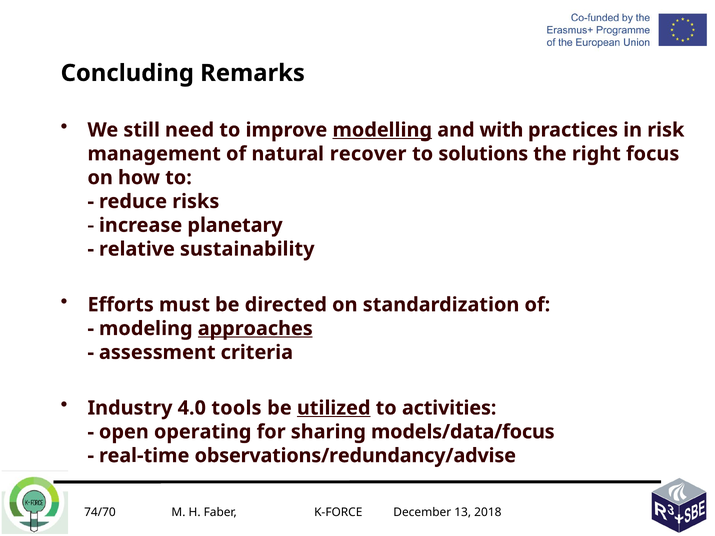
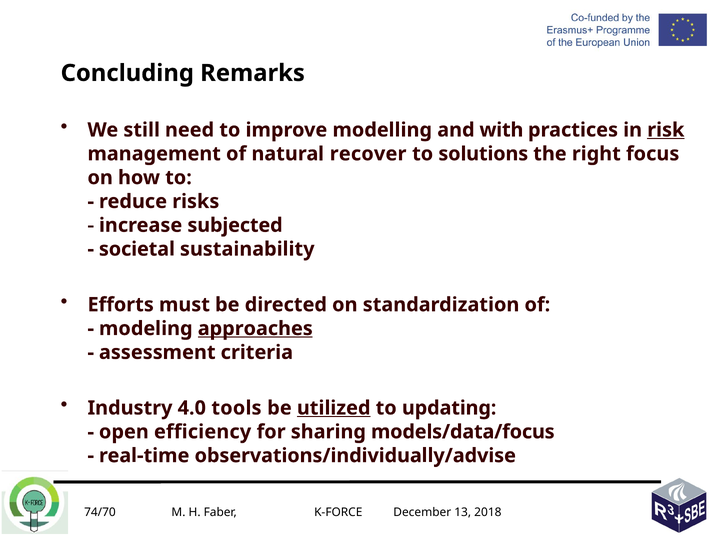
modelling underline: present -> none
risk underline: none -> present
planetary: planetary -> subjected
relative: relative -> societal
activities: activities -> updating
operating: operating -> efficiency
observations/redundancy/advise: observations/redundancy/advise -> observations/individually/advise
